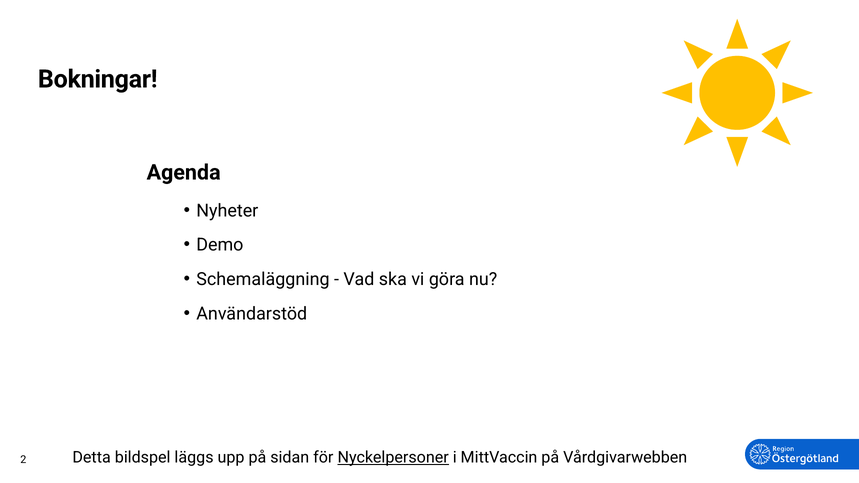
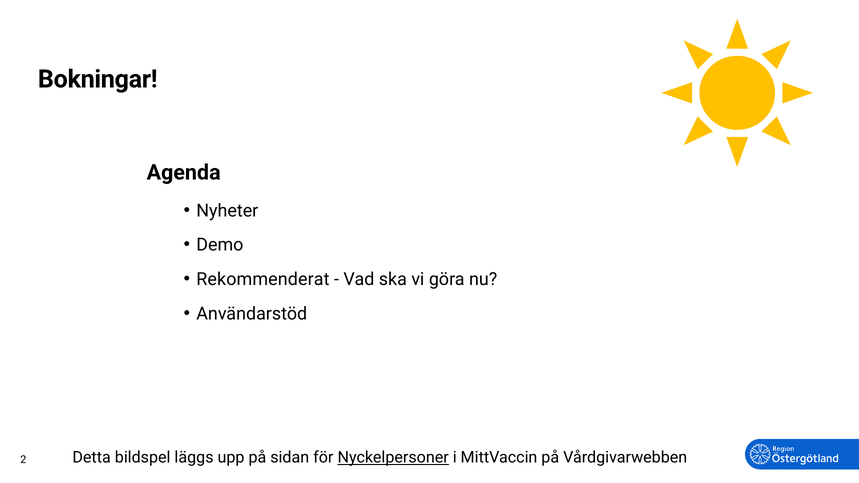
Schemaläggning: Schemaläggning -> Rekommenderat
